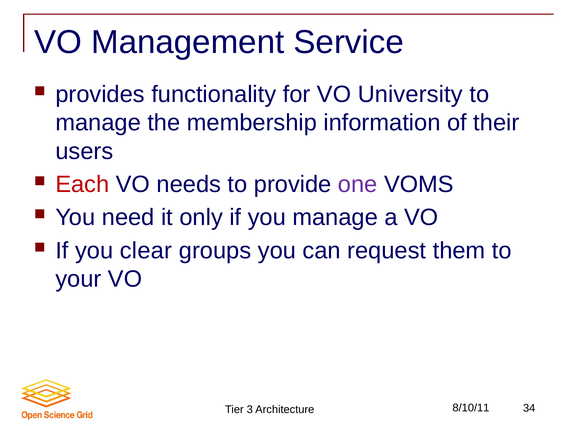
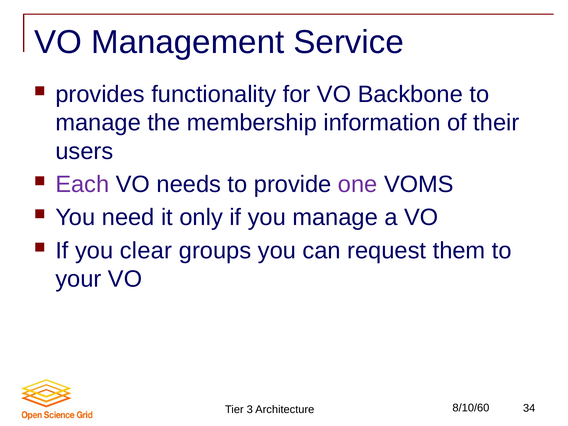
University: University -> Backbone
Each colour: red -> purple
8/10/11: 8/10/11 -> 8/10/60
